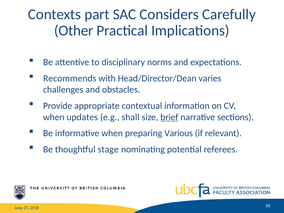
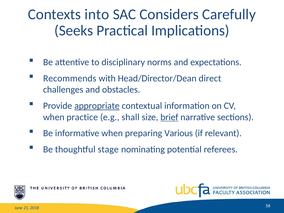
part: part -> into
Other: Other -> Seeks
varies: varies -> direct
appropriate underline: none -> present
updates: updates -> practice
